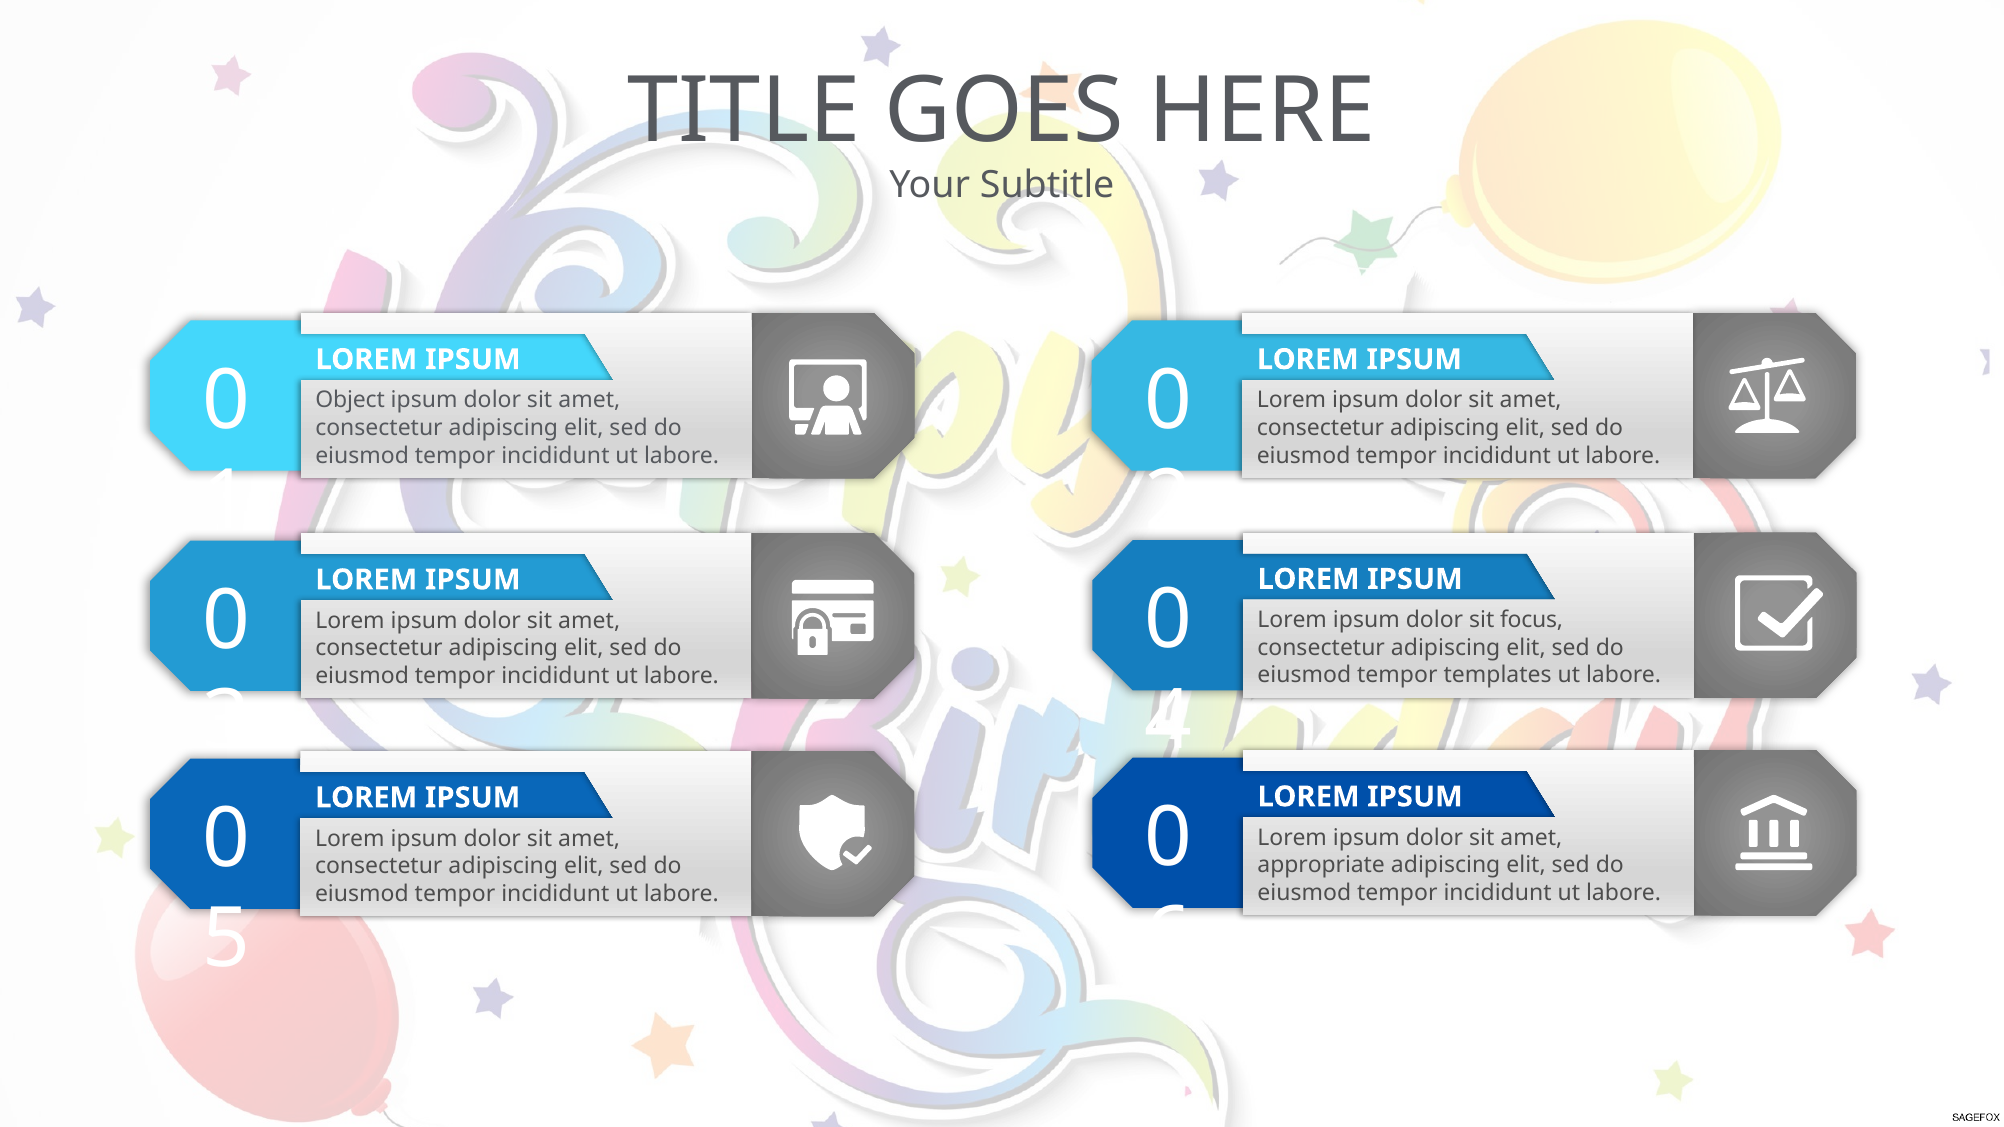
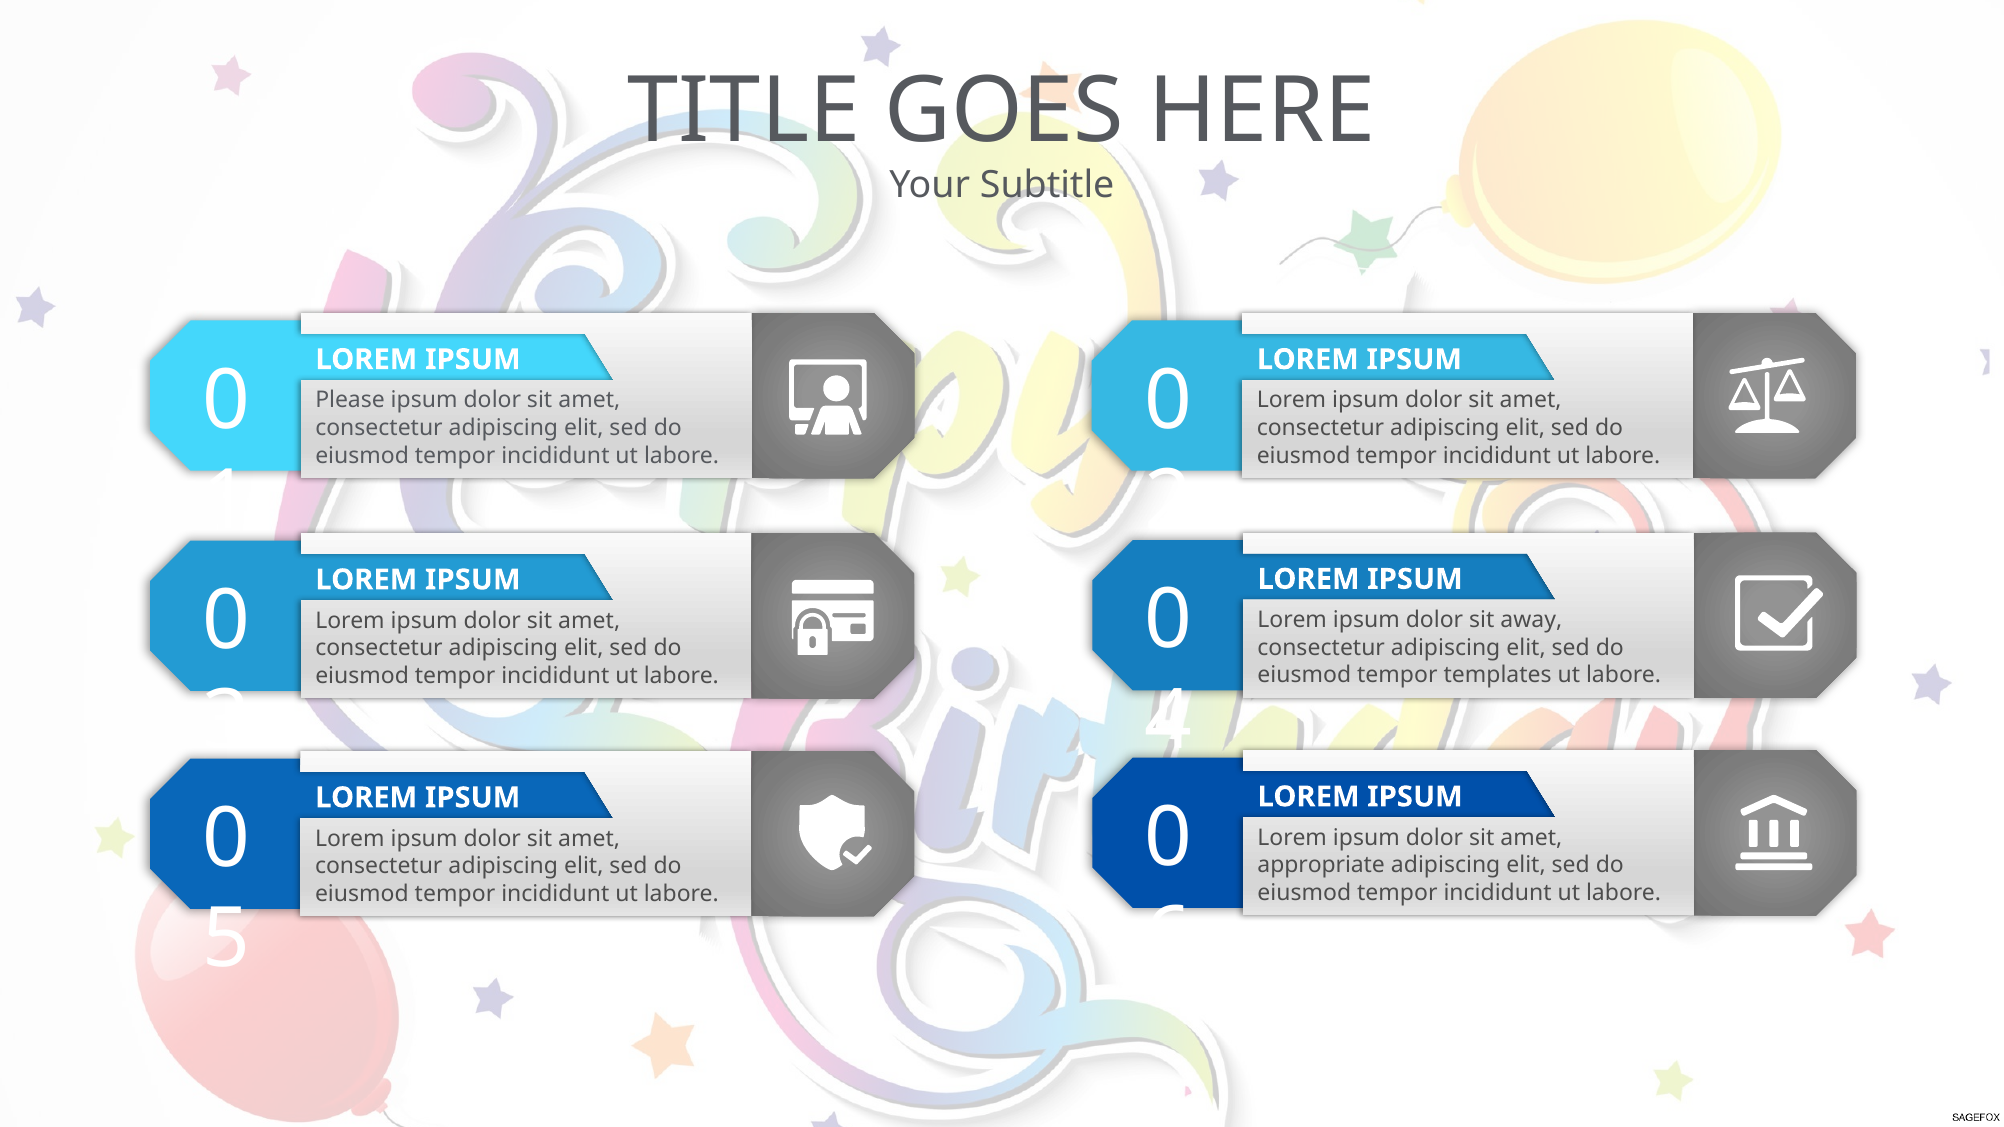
Object: Object -> Please
focus: focus -> away
